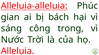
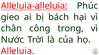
gian: gian -> gieo
sáng: sáng -> chân
